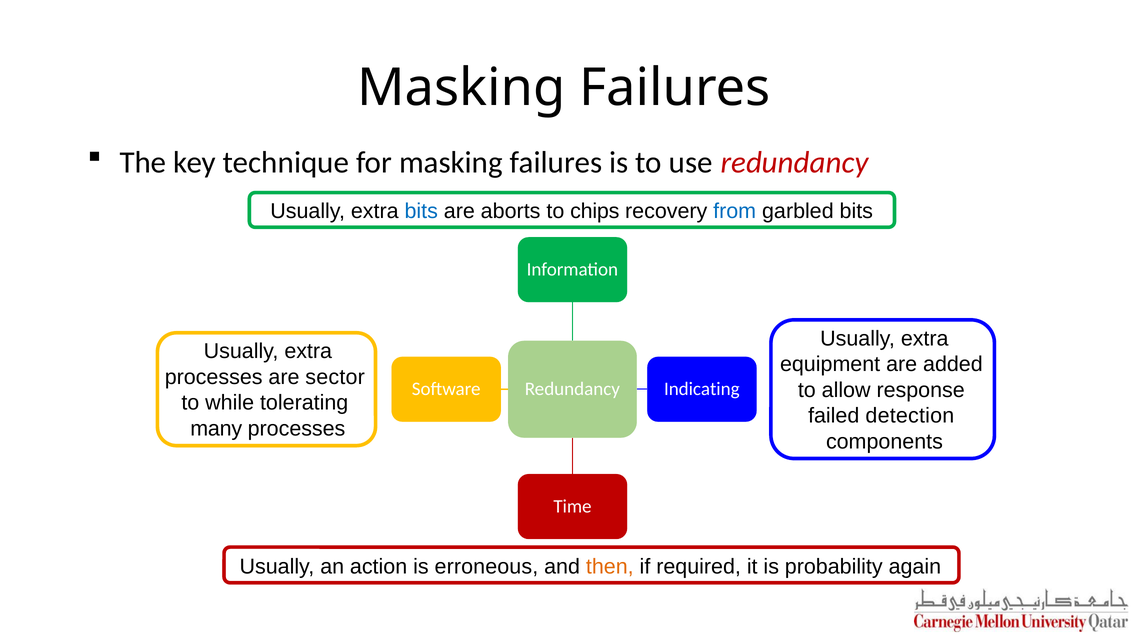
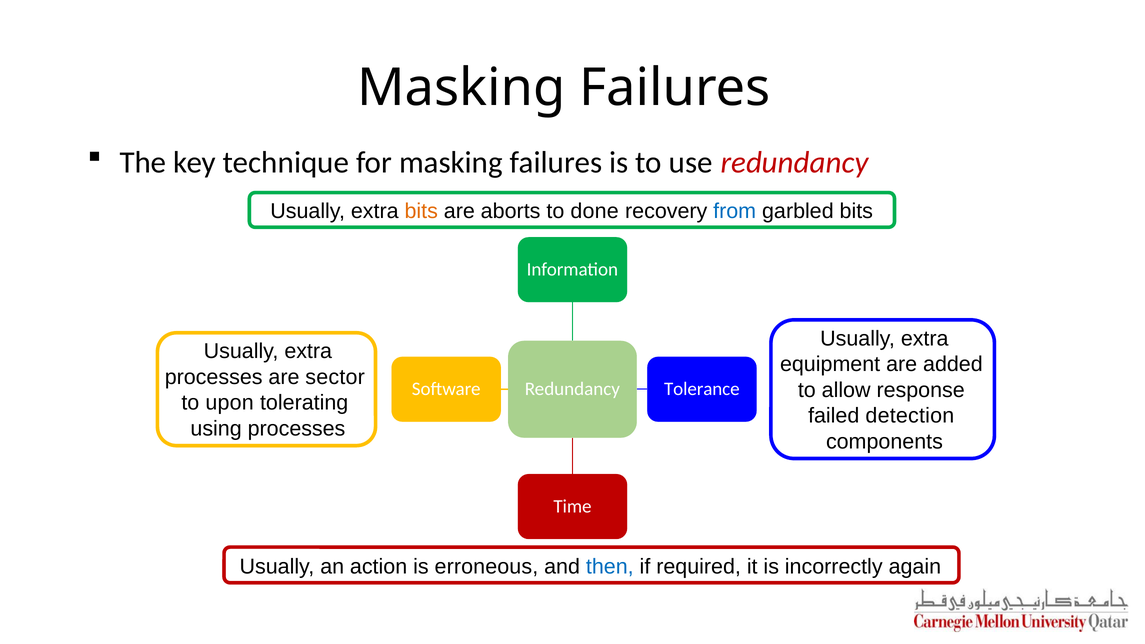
bits at (421, 211) colour: blue -> orange
chips: chips -> done
Indicating: Indicating -> Tolerance
while: while -> upon
many: many -> using
then colour: orange -> blue
probability: probability -> incorrectly
